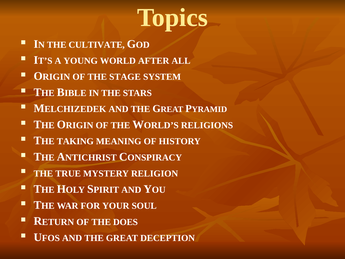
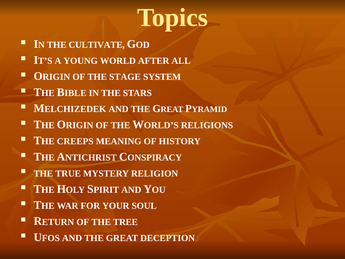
TAKING: TAKING -> CREEPS
DOES: DOES -> TREE
